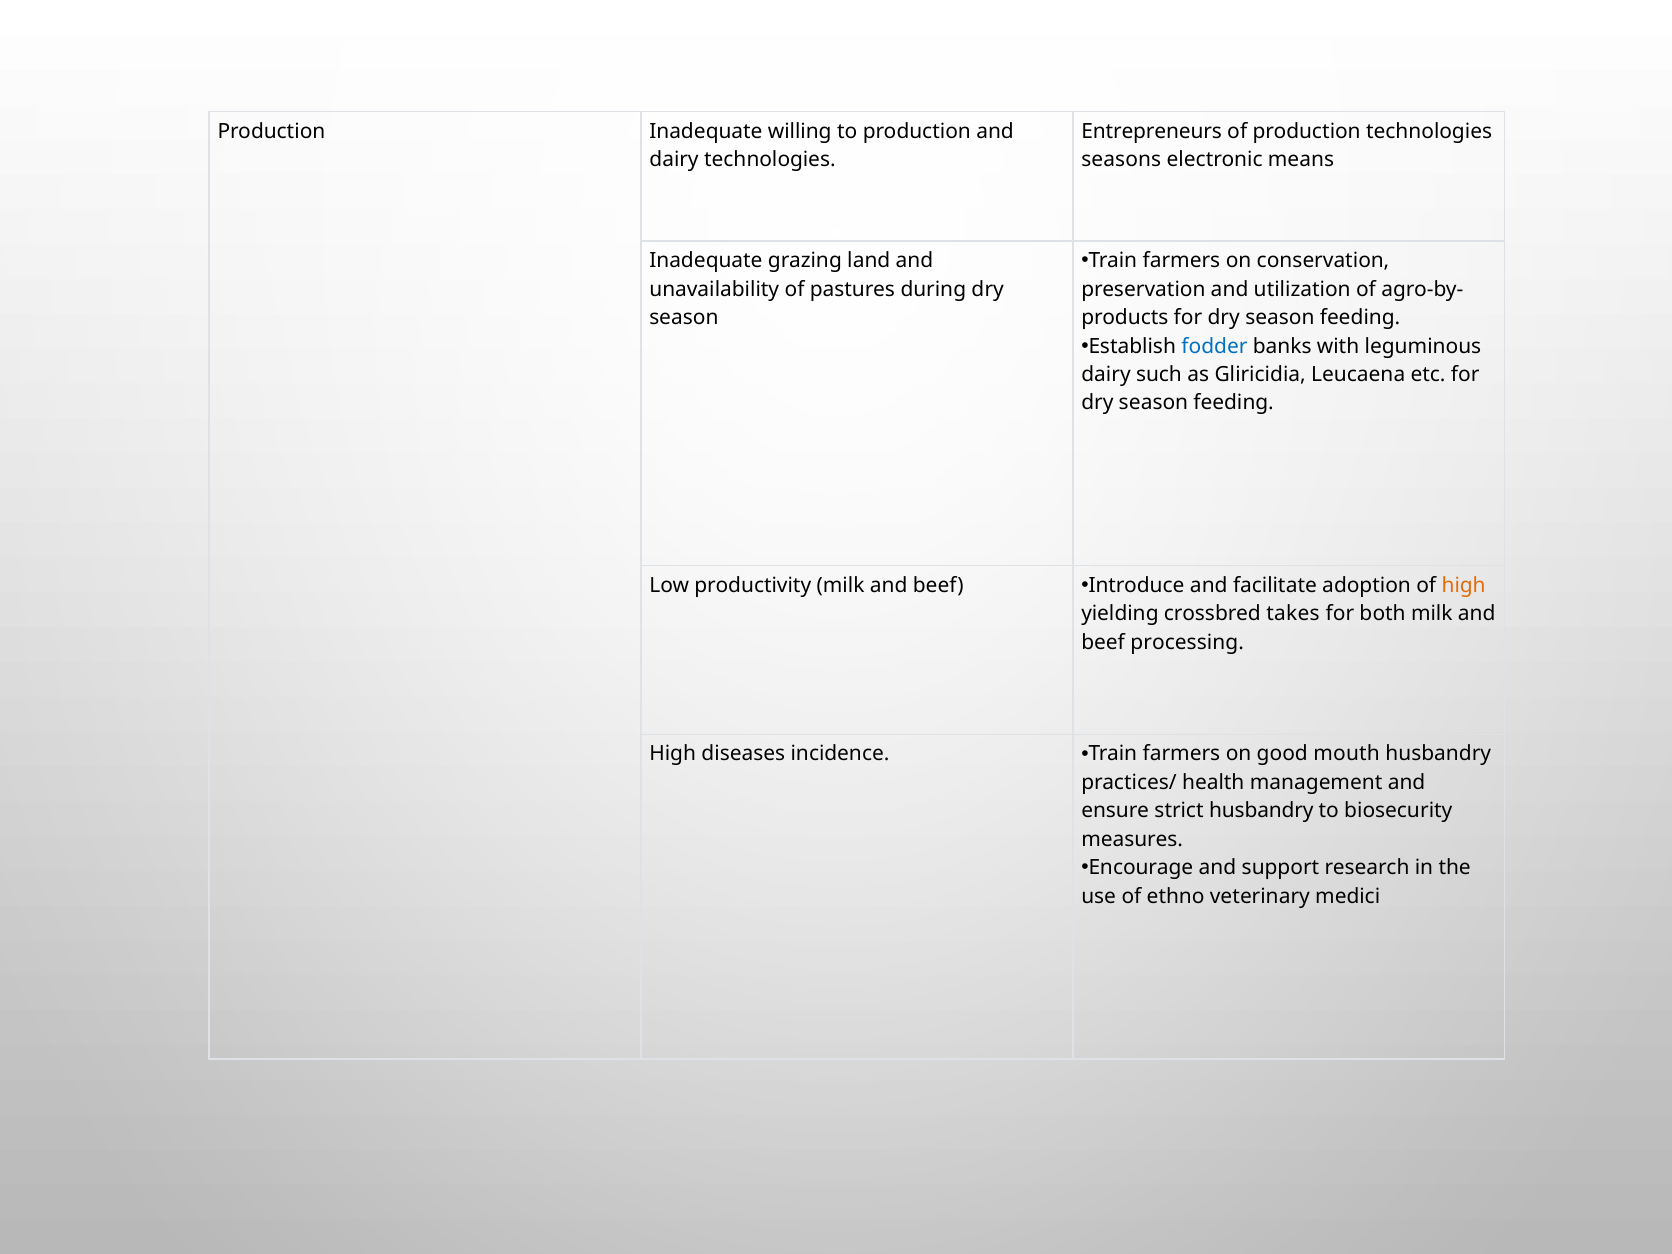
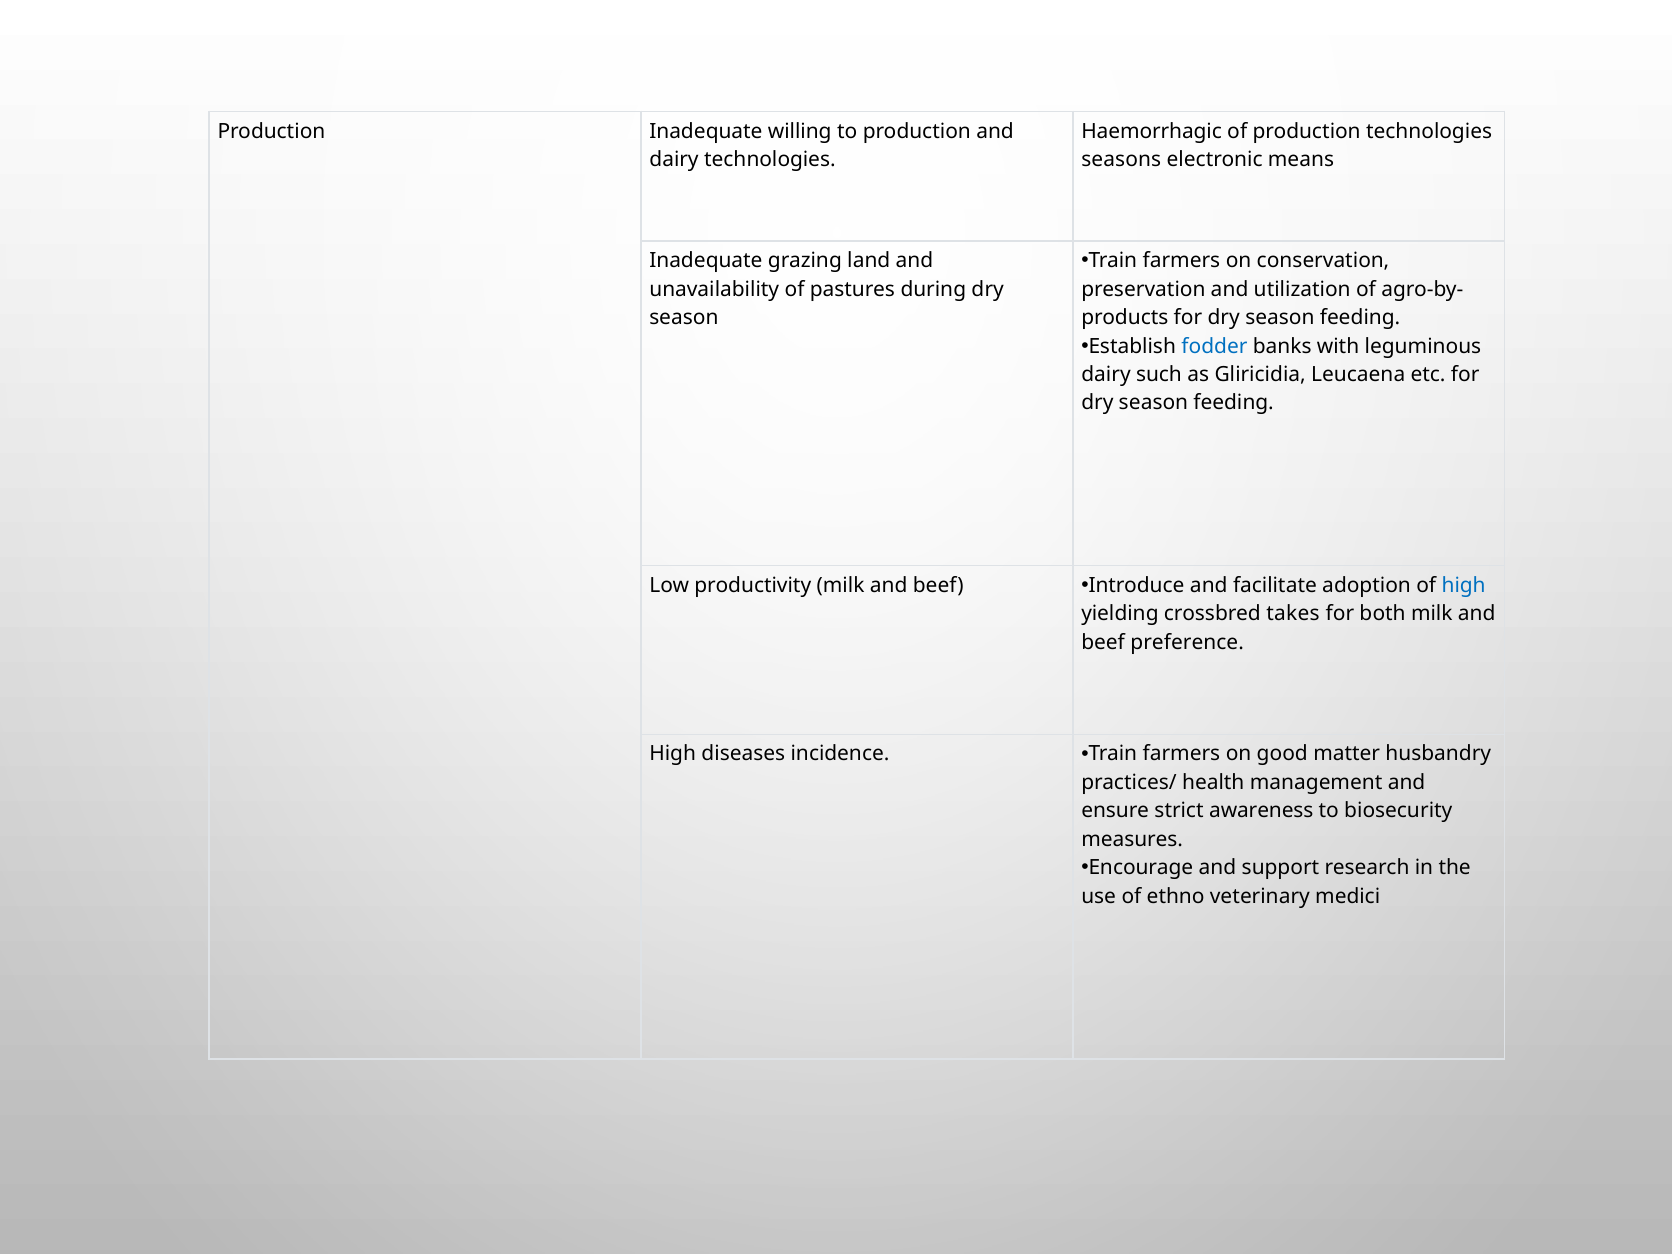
Entrepreneurs: Entrepreneurs -> Haemorrhagic
high at (1464, 585) colour: orange -> blue
processing: processing -> preference
mouth: mouth -> matter
strict husbandry: husbandry -> awareness
